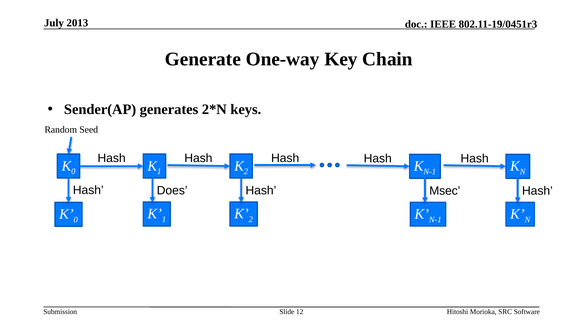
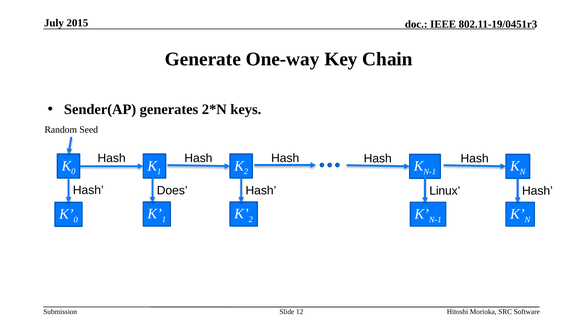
2013: 2013 -> 2015
Msec: Msec -> Linux
